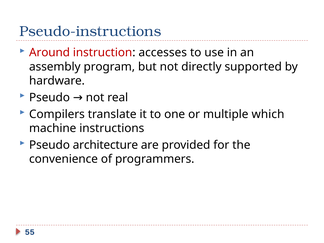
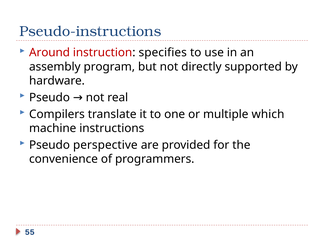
accesses: accesses -> specifies
architecture: architecture -> perspective
